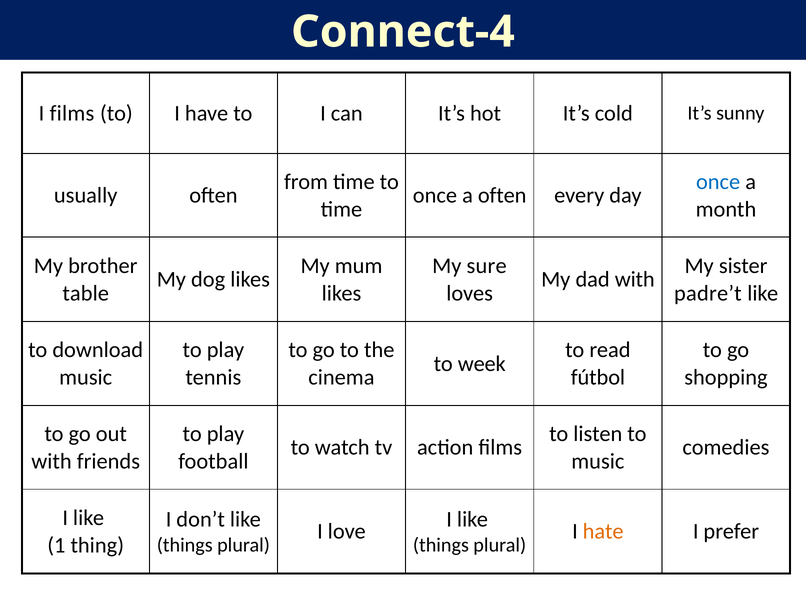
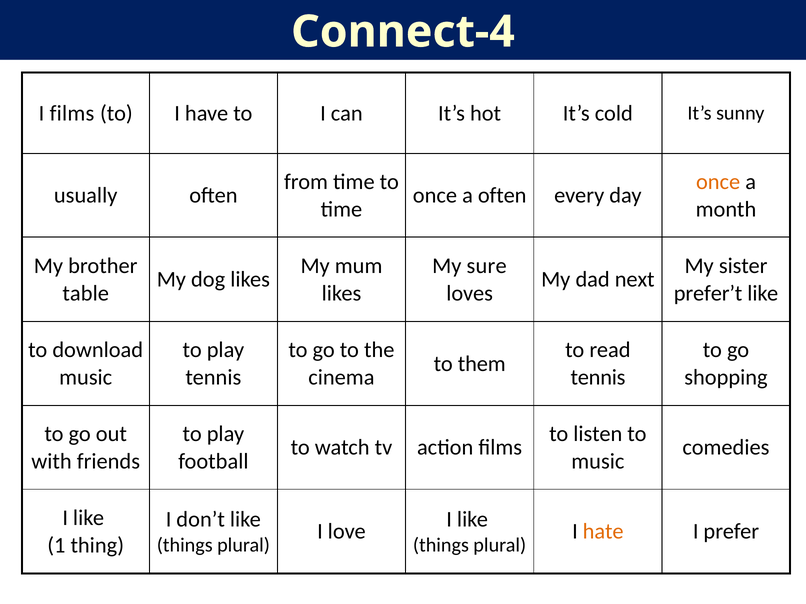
once at (718, 182) colour: blue -> orange
dad with: with -> next
padre’t: padre’t -> prefer’t
week: week -> them
fútbol at (598, 378): fútbol -> tennis
